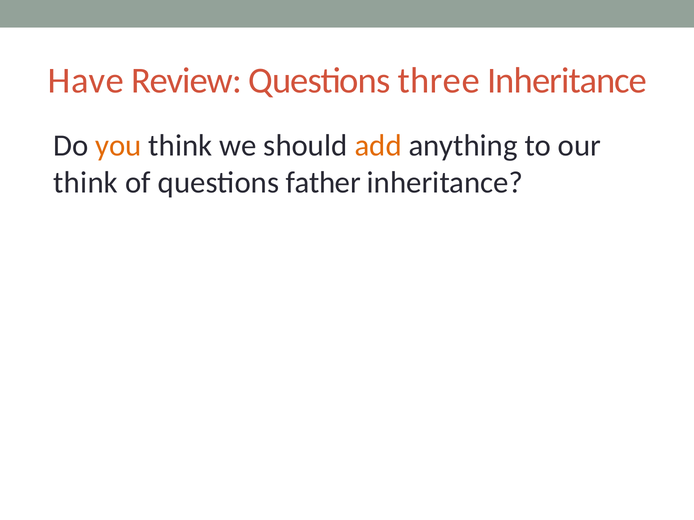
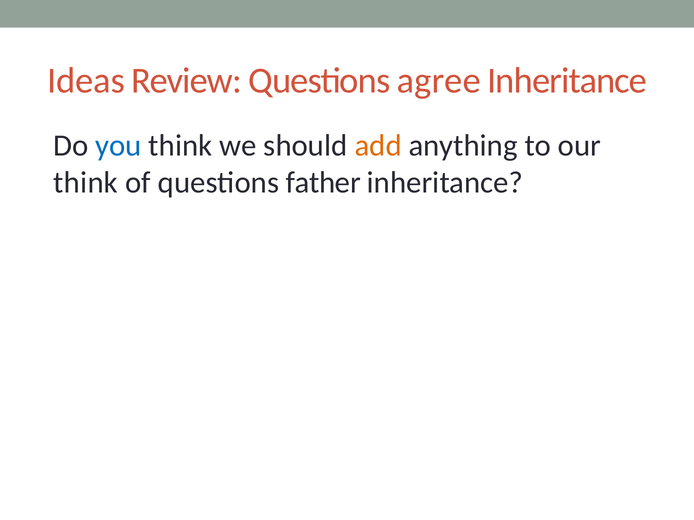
Have: Have -> Ideas
three: three -> agree
you colour: orange -> blue
